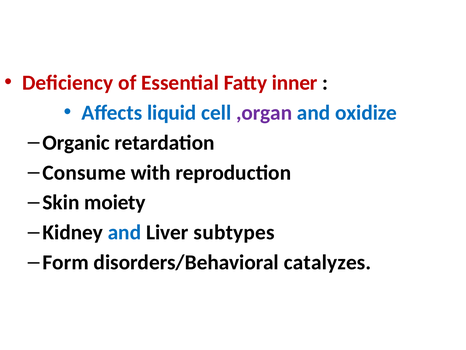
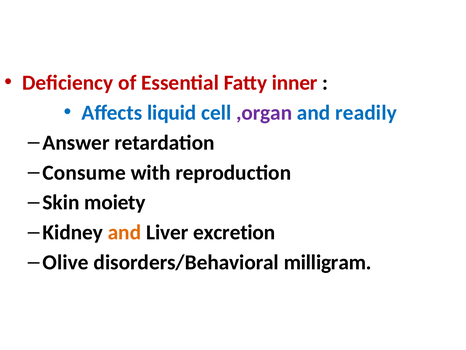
oxidize: oxidize -> readily
Organic: Organic -> Answer
and at (124, 232) colour: blue -> orange
subtypes: subtypes -> excretion
Form: Form -> Olive
catalyzes: catalyzes -> milligram
